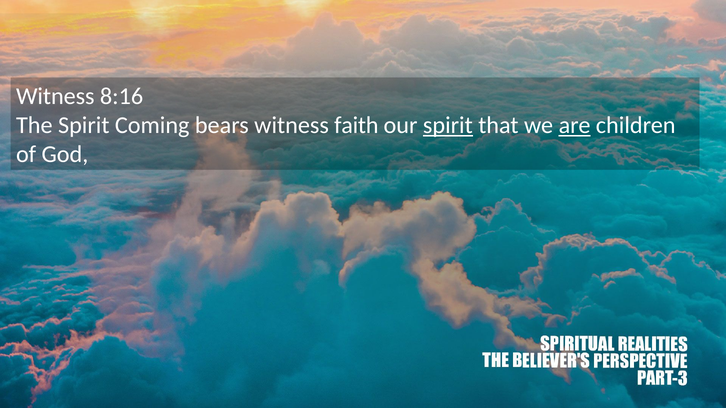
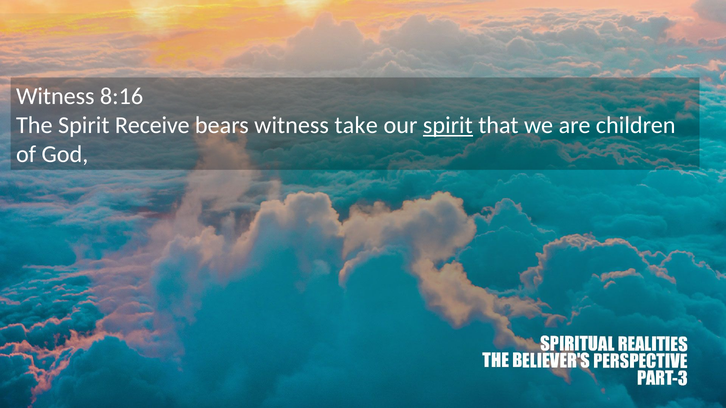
Coming: Coming -> Receive
faith: faith -> take
are underline: present -> none
